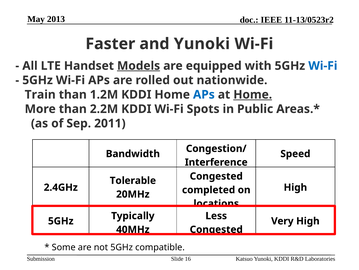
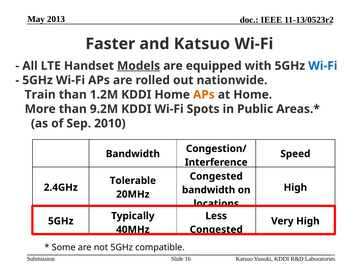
and Yunoki: Yunoki -> Katsuo
APs at (204, 94) colour: blue -> orange
Home at (253, 94) underline: present -> none
2.2M: 2.2M -> 9.2M
2011: 2011 -> 2010
completed at (209, 189): completed -> bandwidth
